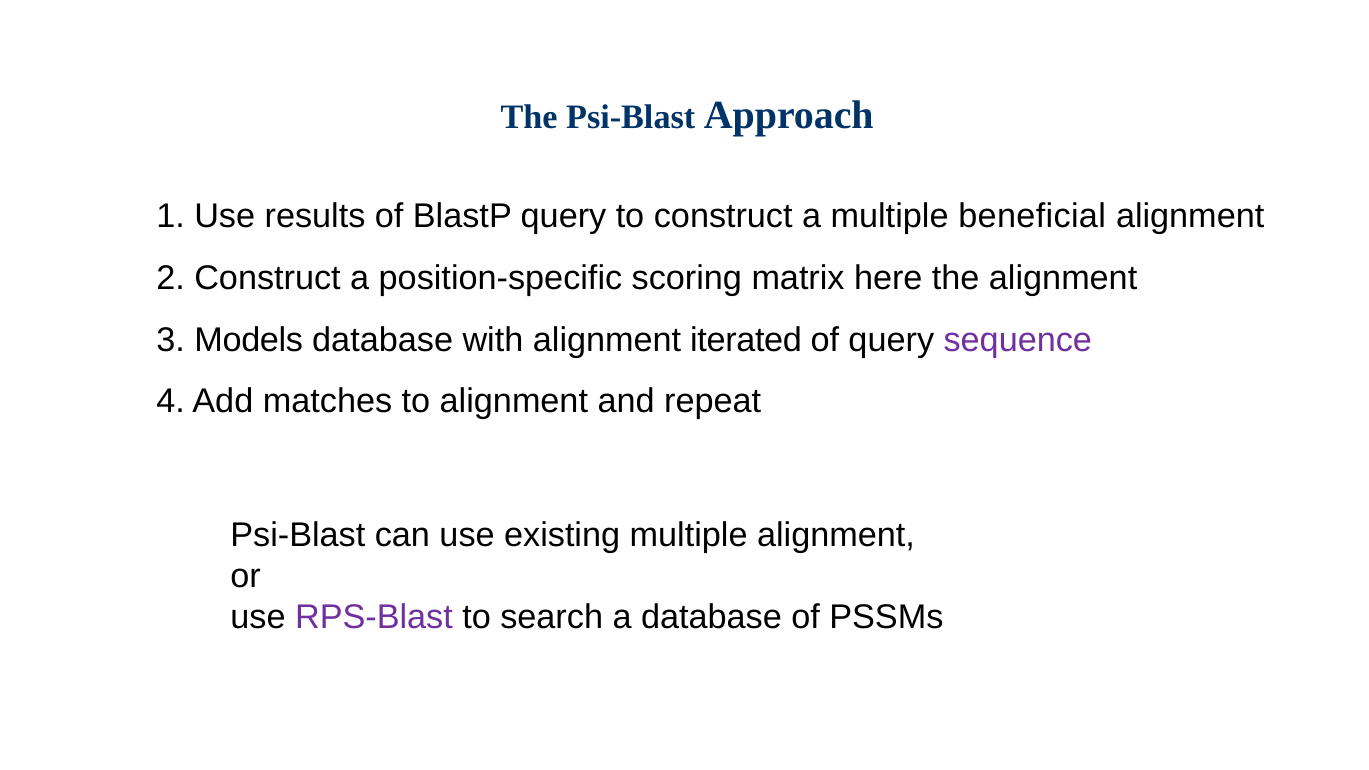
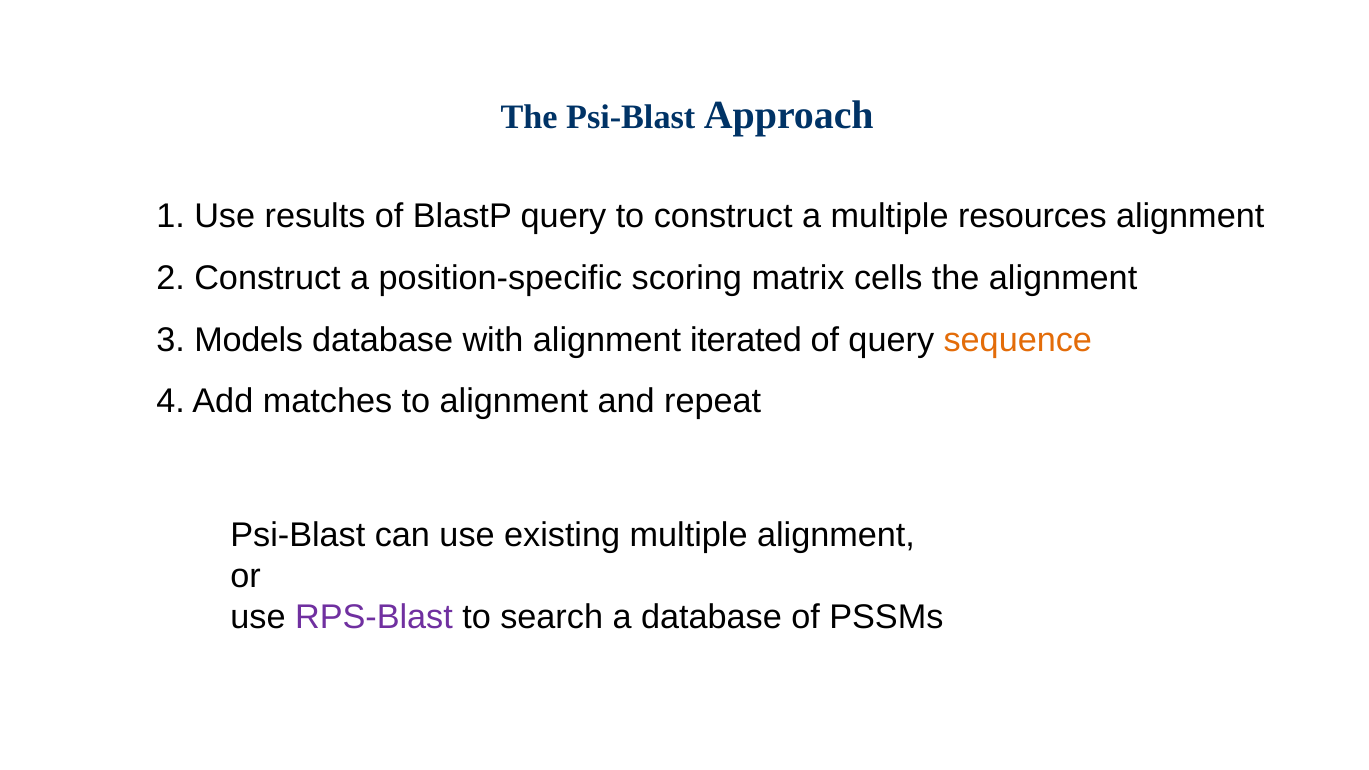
beneficial: beneficial -> resources
here: here -> cells
sequence colour: purple -> orange
